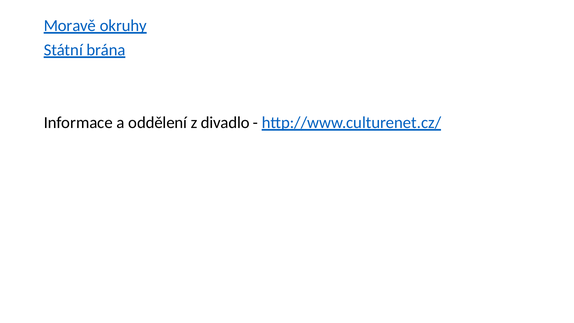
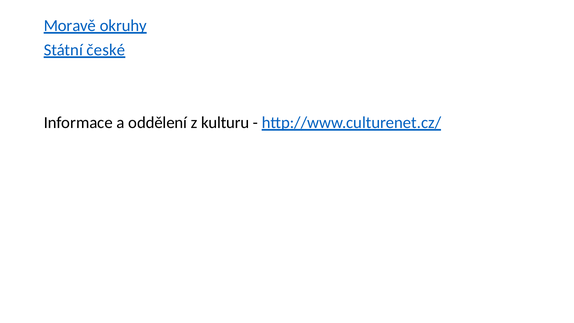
brána: brána -> české
divadlo: divadlo -> kulturu
